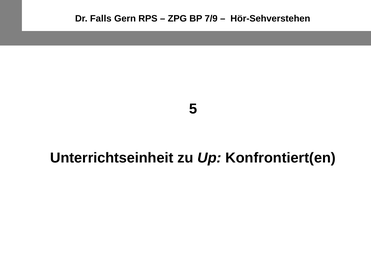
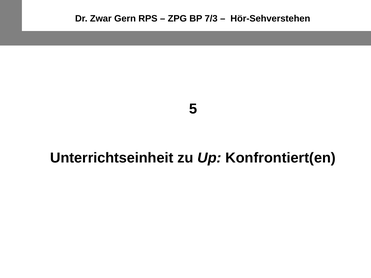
Falls: Falls -> Zwar
7/9: 7/9 -> 7/3
